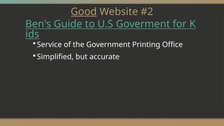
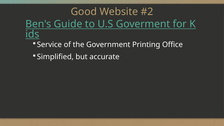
Good underline: present -> none
